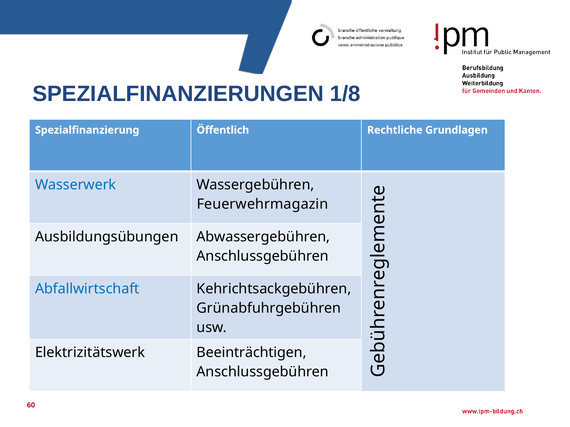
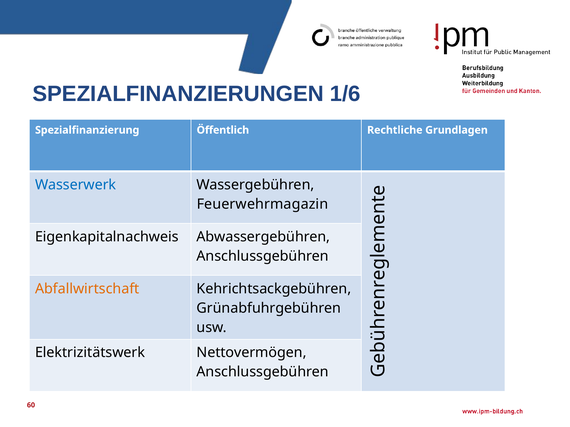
1/8: 1/8 -> 1/6
Ausbildungsübungen: Ausbildungsübungen -> Eigenkapitalnachweis
Abfallwirtschaft colour: blue -> orange
Beeinträchtigen: Beeinträchtigen -> Nettovermögen
